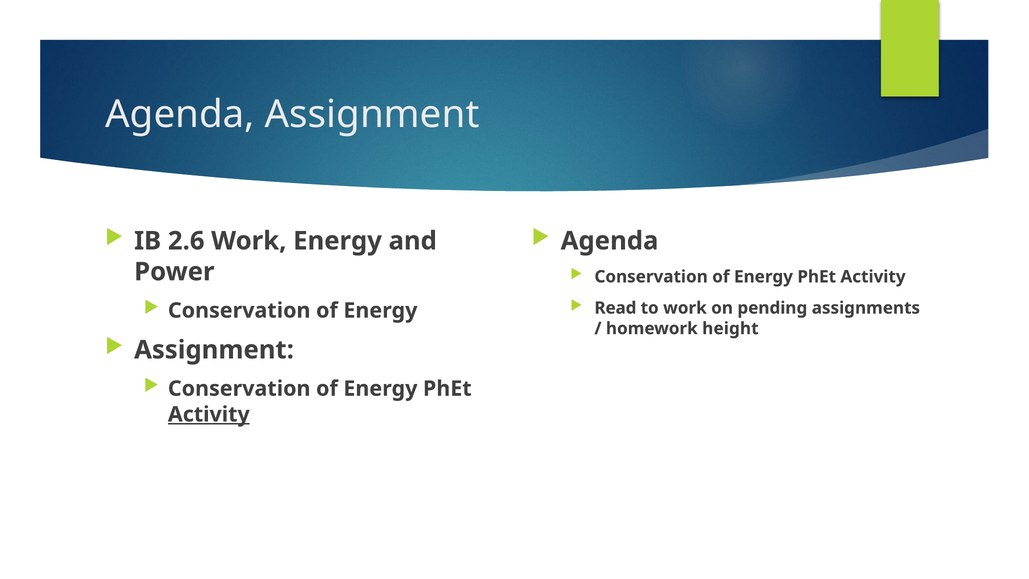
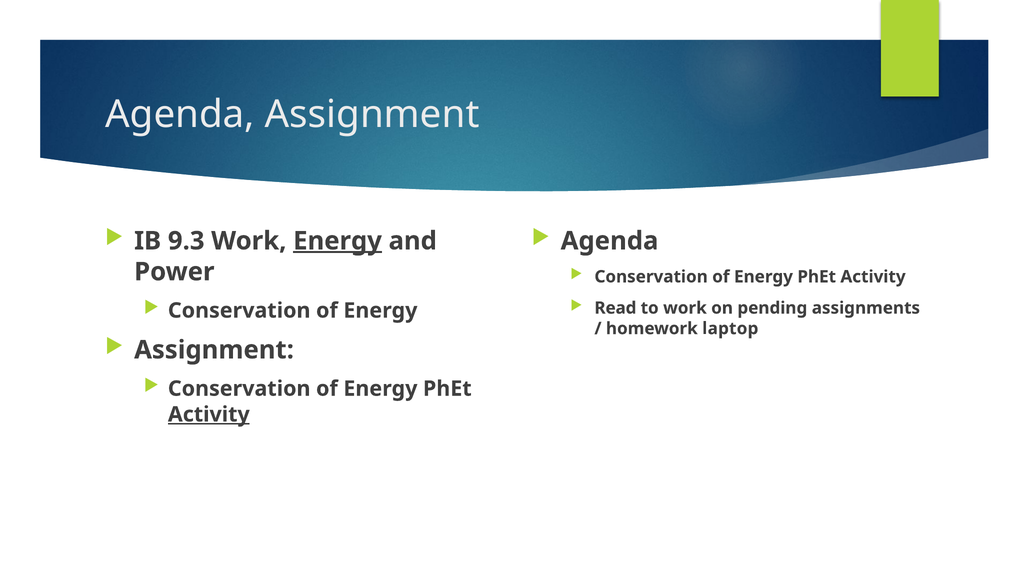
2.6: 2.6 -> 9.3
Energy at (338, 241) underline: none -> present
height: height -> laptop
